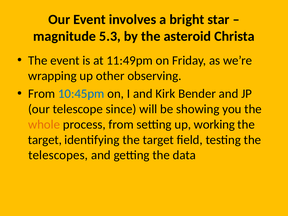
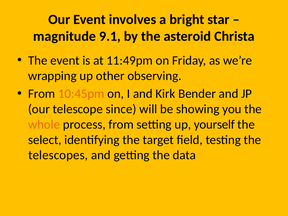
5.3: 5.3 -> 9.1
10:45pm colour: blue -> orange
working: working -> yourself
target at (45, 140): target -> select
